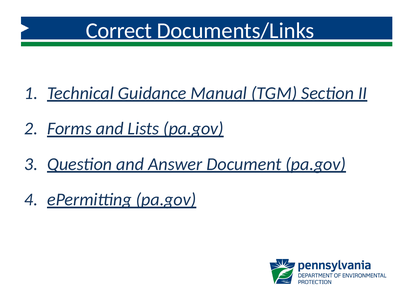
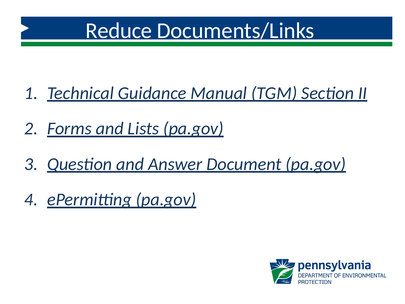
Correct: Correct -> Reduce
